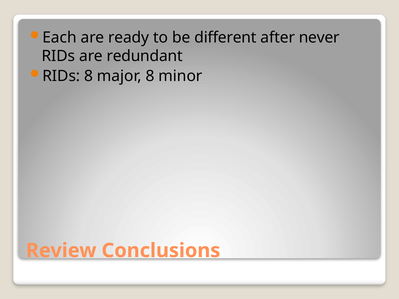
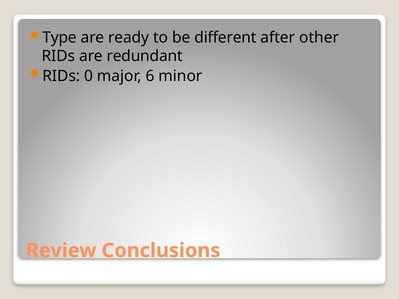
Each: Each -> Type
never: never -> other
RIDs 8: 8 -> 0
major 8: 8 -> 6
